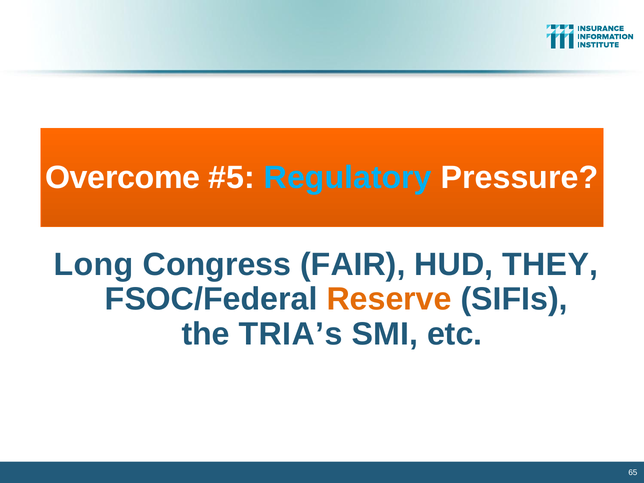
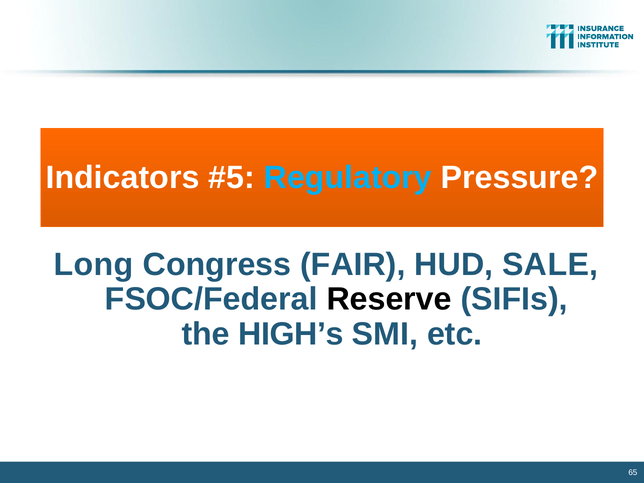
Overcome: Overcome -> Indicators
THEY: THEY -> SALE
Reserve colour: orange -> black
TRIA’s: TRIA’s -> HIGH’s
